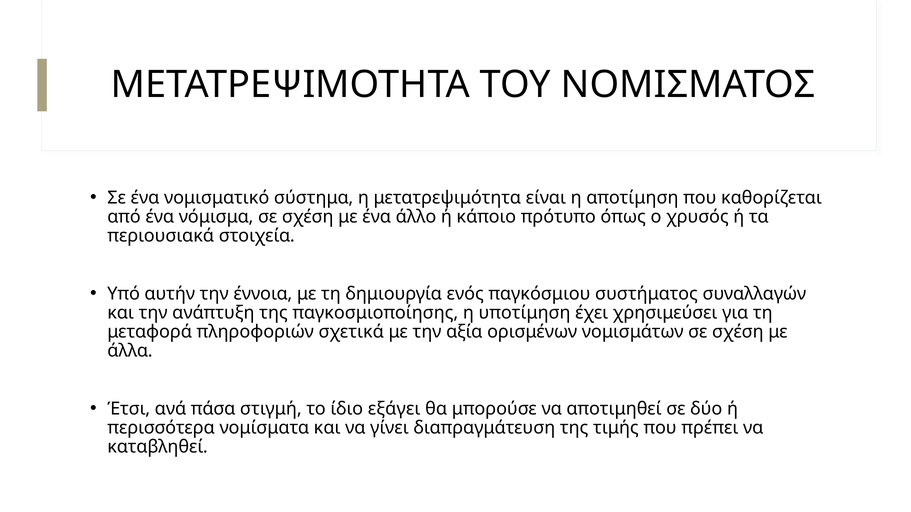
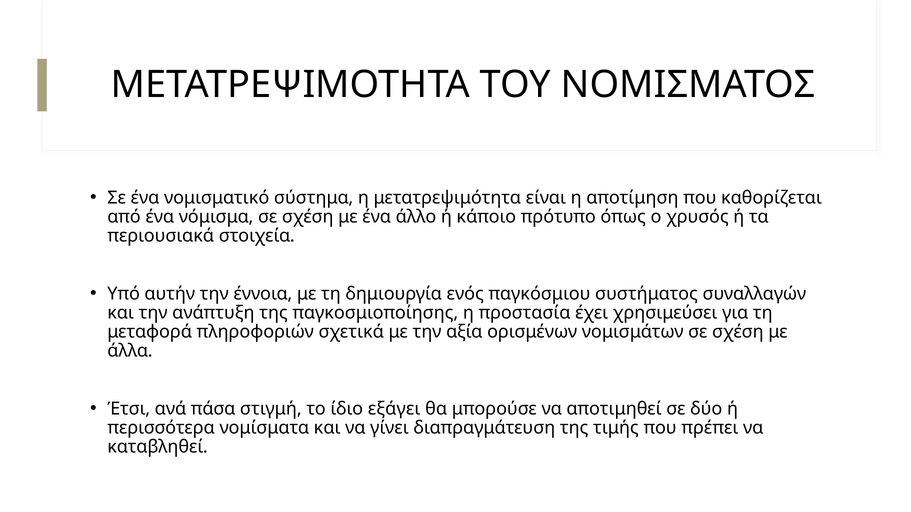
υποτίμηση: υποτίμηση -> προστασία
